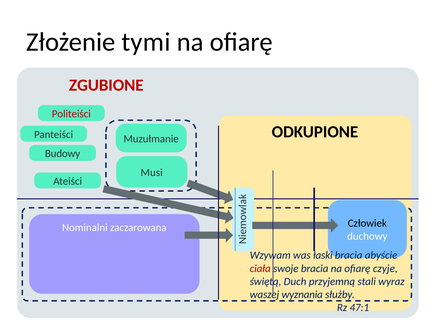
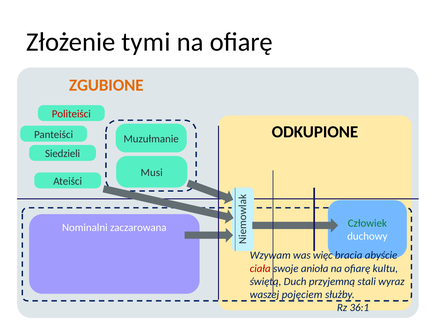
ZGUBIONE colour: red -> orange
Budowy: Budowy -> Siedzieli
Człowiek colour: black -> green
łaski: łaski -> więc
swoje bracia: bracia -> anioła
czyje: czyje -> kultu
wyznania: wyznania -> pojęciem
47:1: 47:1 -> 36:1
